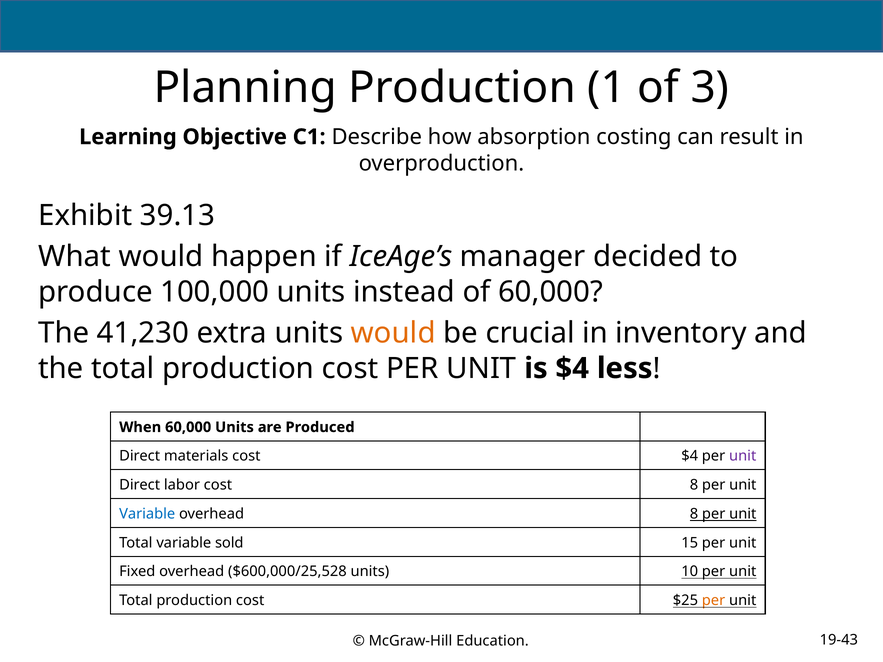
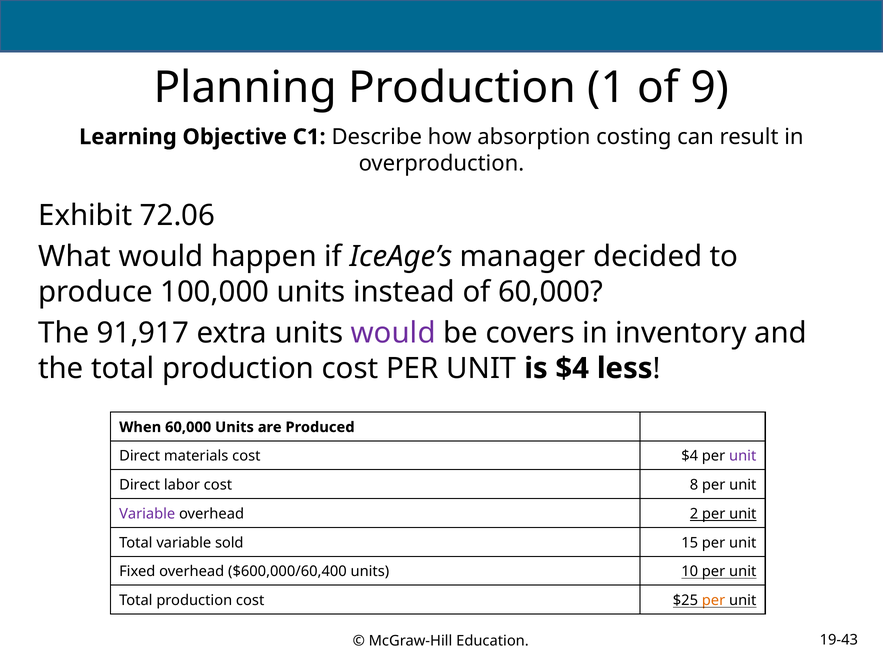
3: 3 -> 9
39.13: 39.13 -> 72.06
41,230: 41,230 -> 91,917
would at (393, 333) colour: orange -> purple
crucial: crucial -> covers
Variable at (147, 514) colour: blue -> purple
overhead 8: 8 -> 2
$600,000/25,528: $600,000/25,528 -> $600,000/60,400
